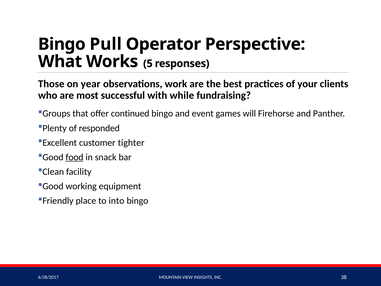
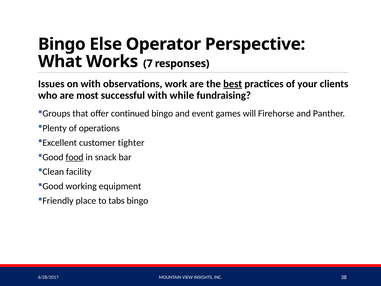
Pull: Pull -> Else
5: 5 -> 7
Those: Those -> Issues
on year: year -> with
best underline: none -> present
responded: responded -> operations
into: into -> tabs
